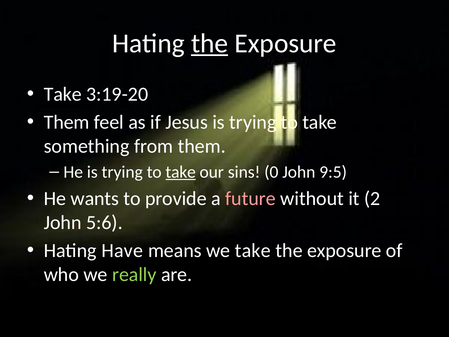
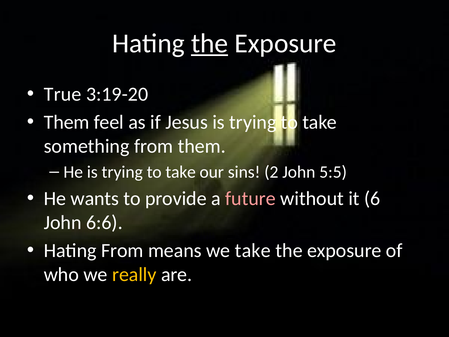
Take at (63, 94): Take -> True
take at (181, 172) underline: present -> none
0: 0 -> 2
9:5: 9:5 -> 5:5
2: 2 -> 6
5:6: 5:6 -> 6:6
Hating Have: Have -> From
really colour: light green -> yellow
